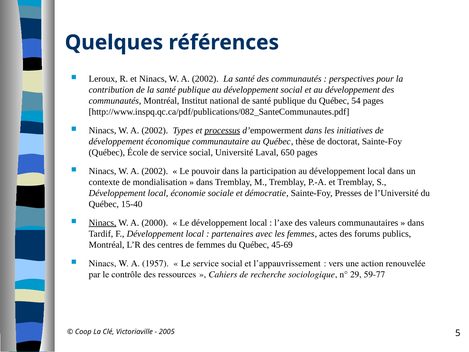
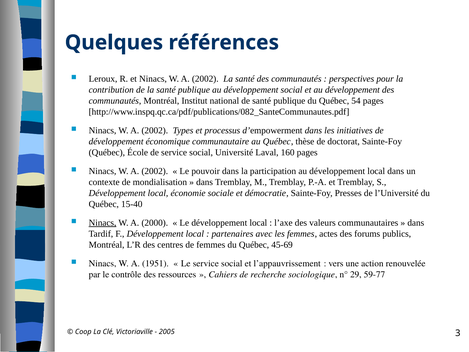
processus underline: present -> none
650: 650 -> 160
1957: 1957 -> 1951
5: 5 -> 3
